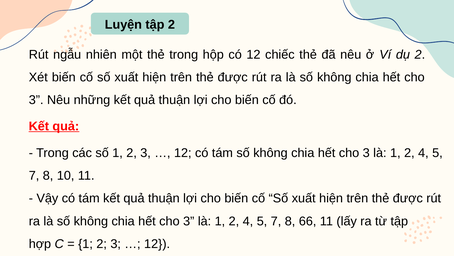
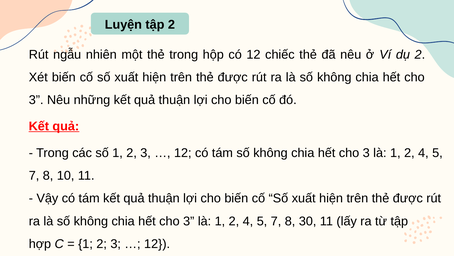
66: 66 -> 30
